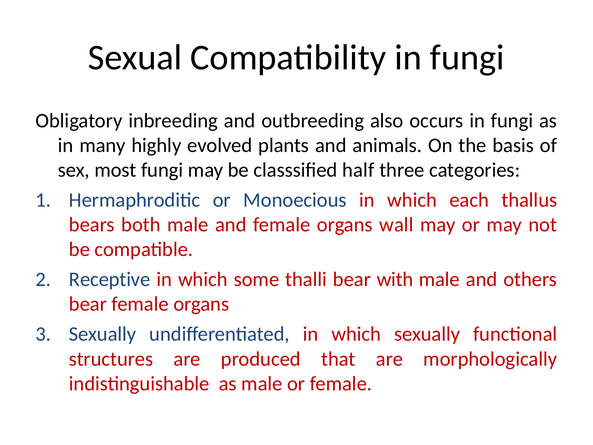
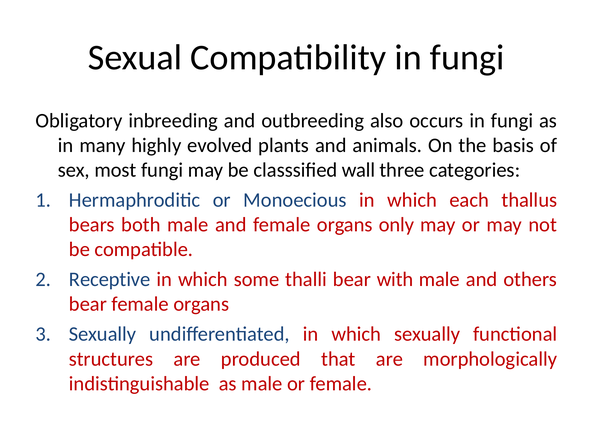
half: half -> wall
wall: wall -> only
